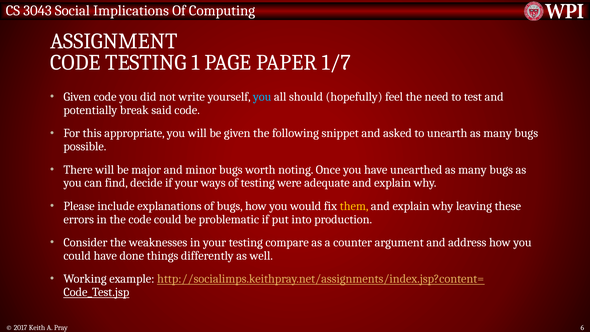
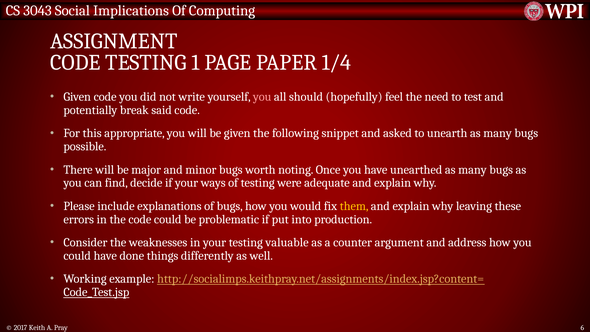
1/7: 1/7 -> 1/4
you at (262, 97) colour: light blue -> pink
compare: compare -> valuable
